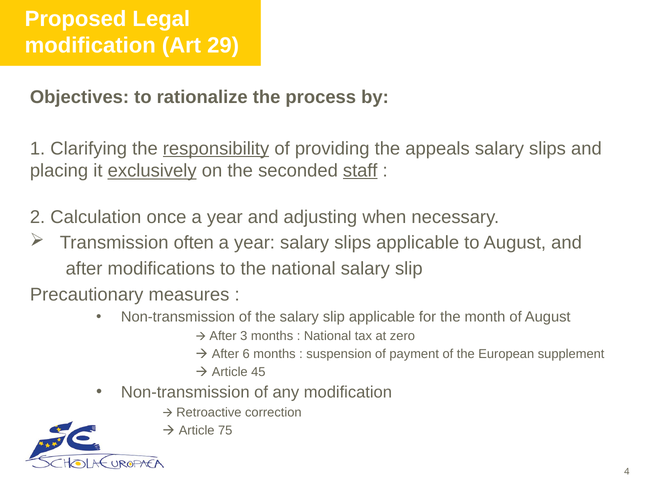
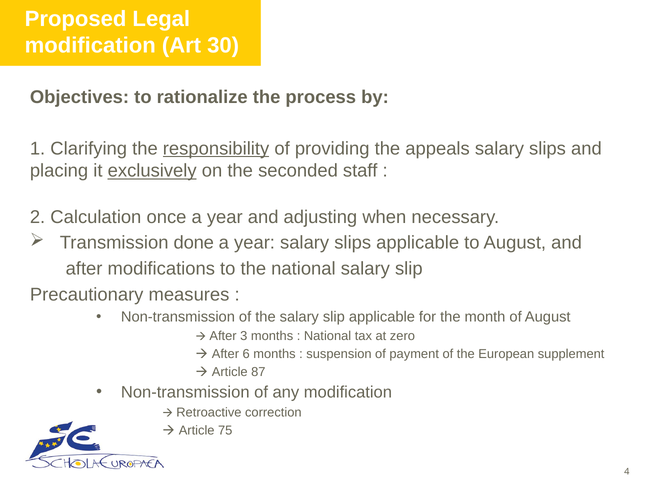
29: 29 -> 30
staff underline: present -> none
often: often -> done
45: 45 -> 87
